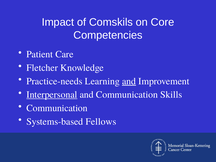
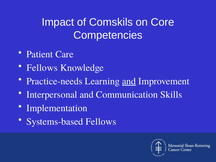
Fletcher at (42, 68): Fletcher -> Fellows
Interpersonal underline: present -> none
Communication at (57, 108): Communication -> Implementation
